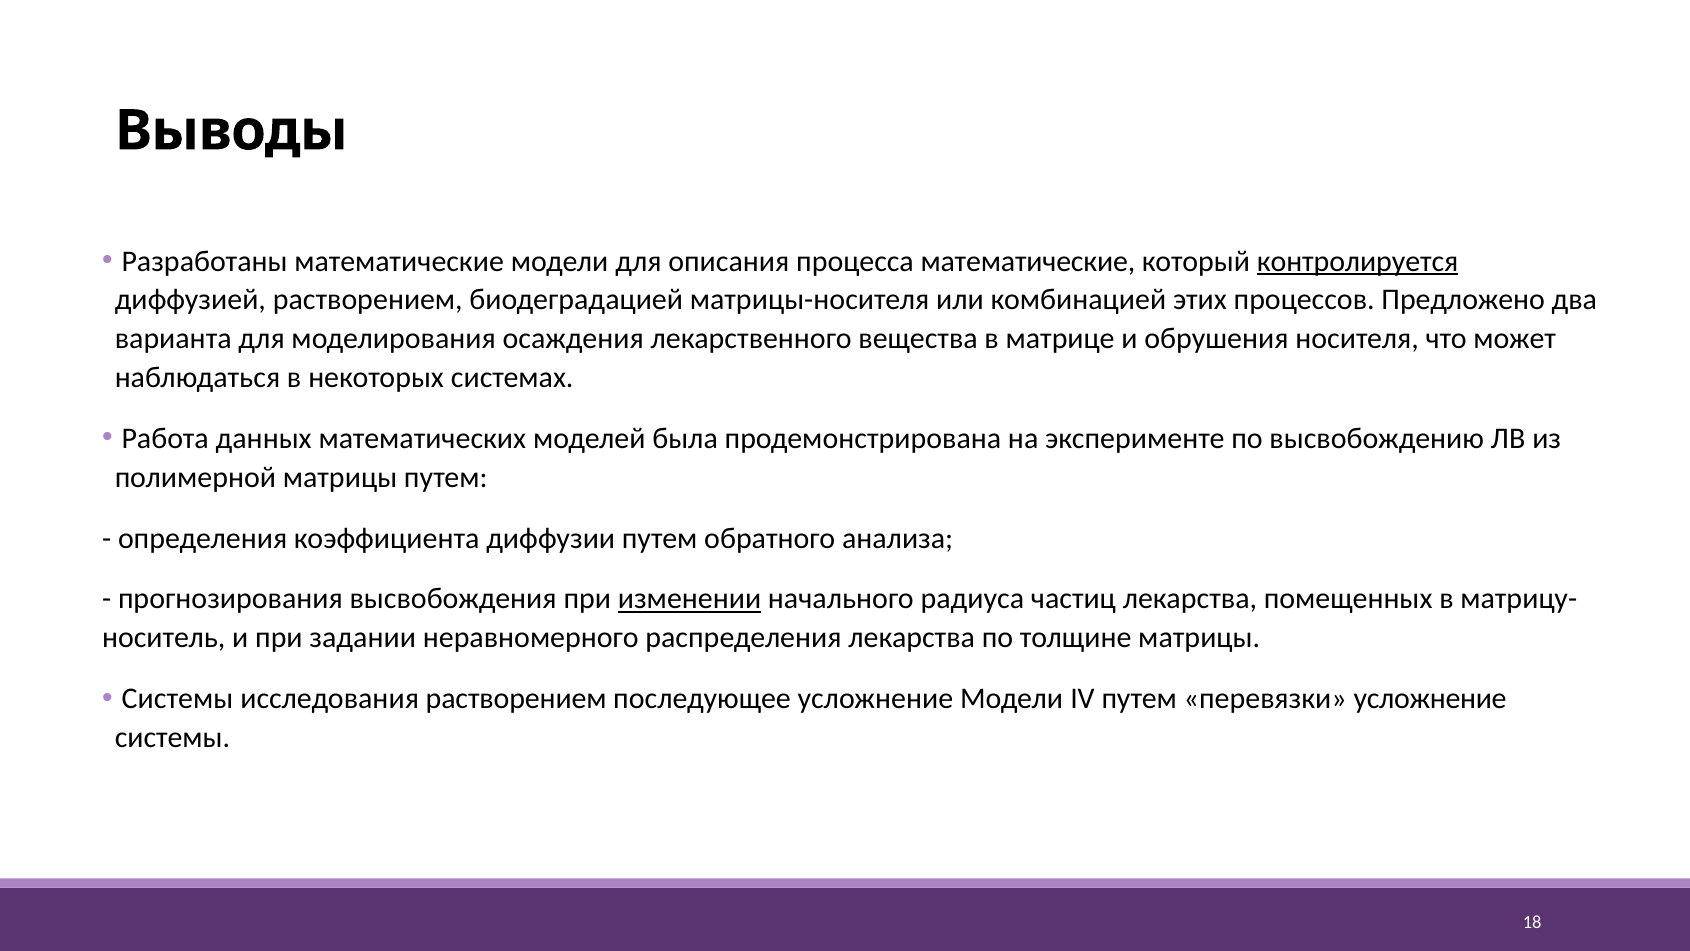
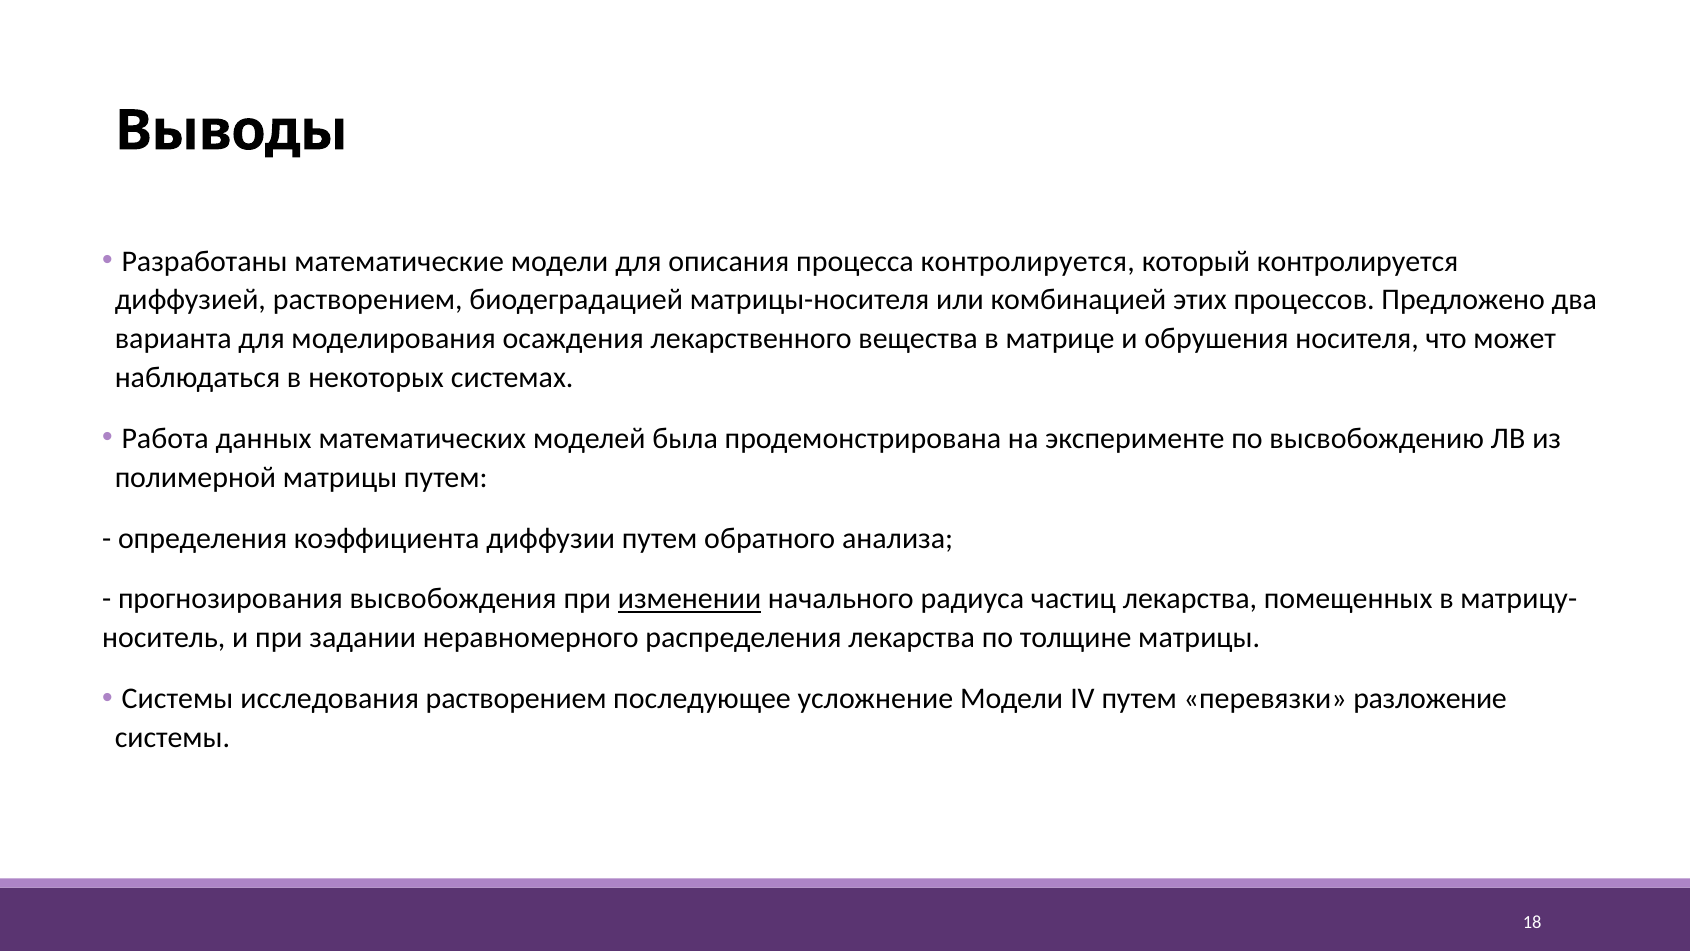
процесса математические: математические -> контролируется
контролируется at (1358, 261) underline: present -> none
перевязки усложнение: усложнение -> разложение
